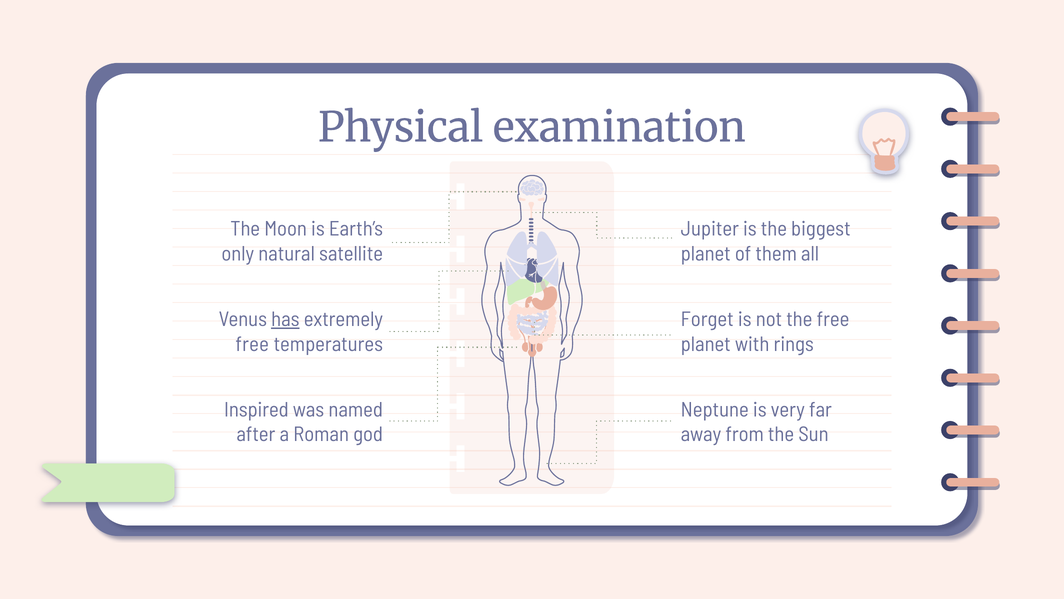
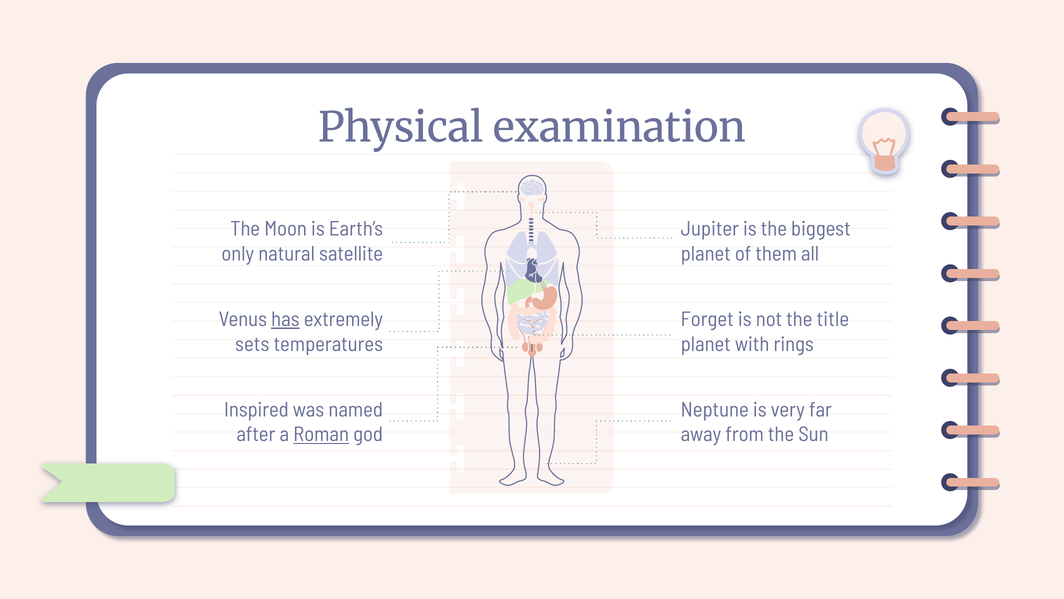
the free: free -> title
free at (252, 344): free -> sets
Roman underline: none -> present
